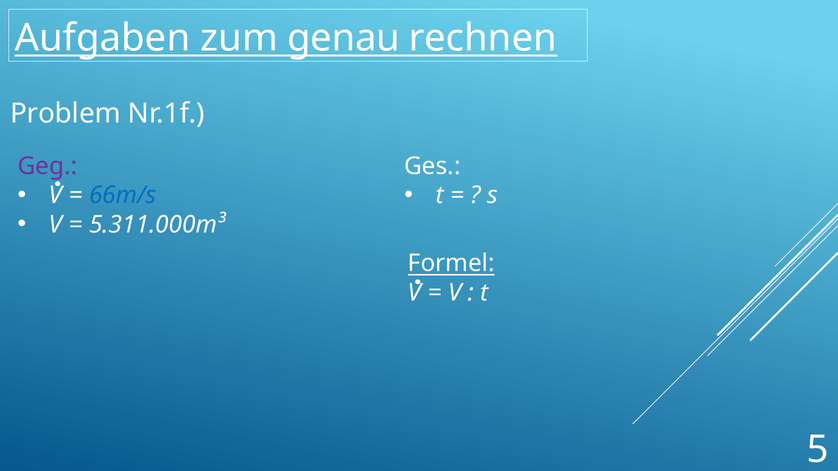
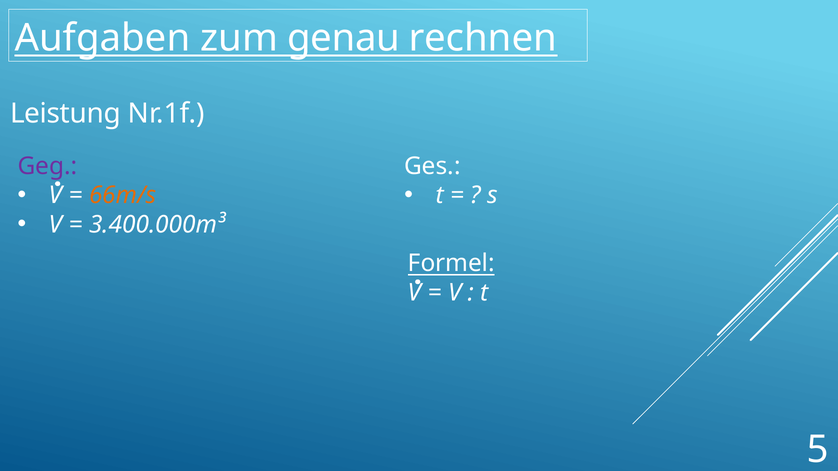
Problem: Problem -> Leistung
66m/s colour: blue -> orange
5.311.000m³: 5.311.000m³ -> 3.400.000m³
